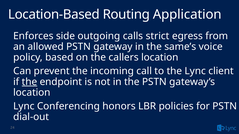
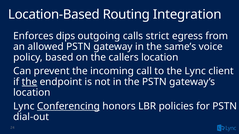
Application: Application -> Integration
side: side -> dips
Conferencing underline: none -> present
